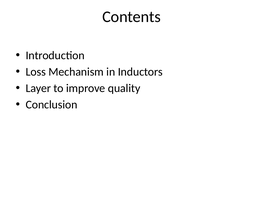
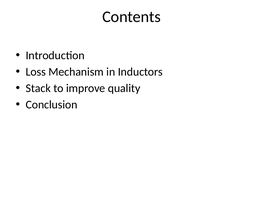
Layer: Layer -> Stack
